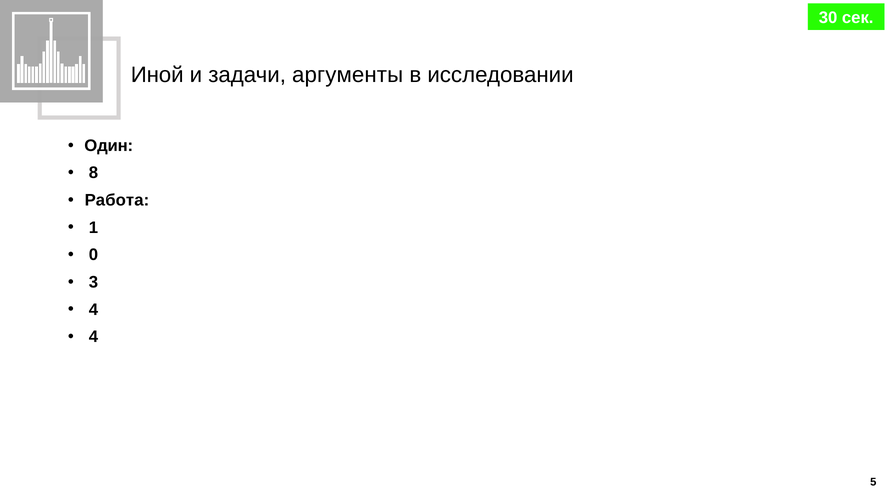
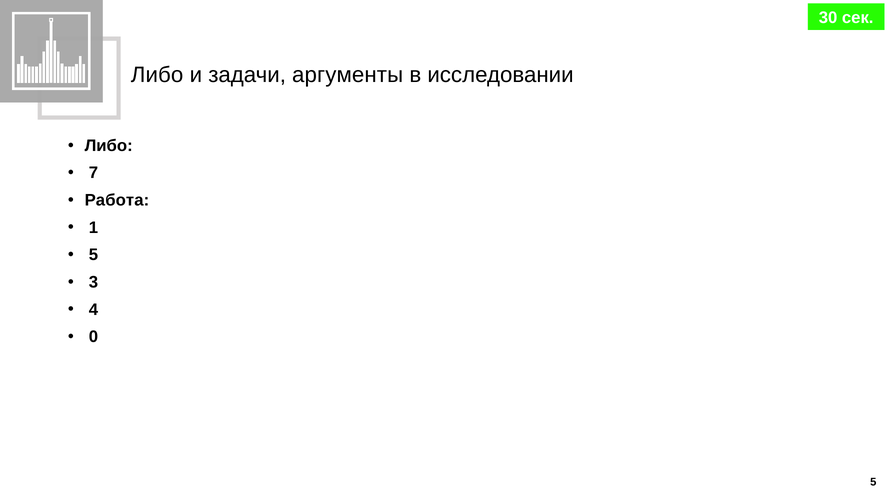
Иной at (157, 75): Иной -> Либо
Один at (109, 146): Один -> Либо
8: 8 -> 7
0 at (93, 255): 0 -> 5
4 at (93, 337): 4 -> 0
